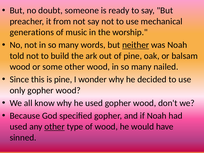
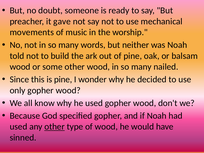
from: from -> gave
generations: generations -> movements
neither underline: present -> none
